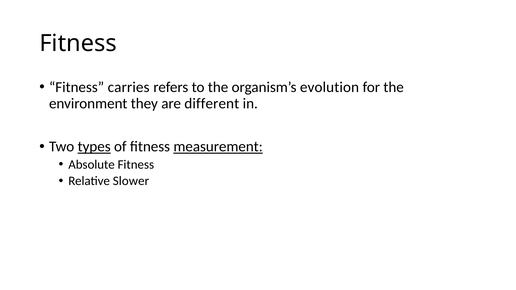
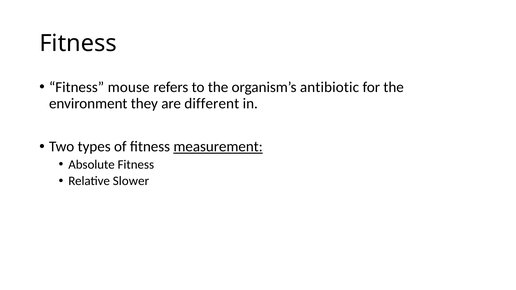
carries: carries -> mouse
evolution: evolution -> antibiotic
types underline: present -> none
